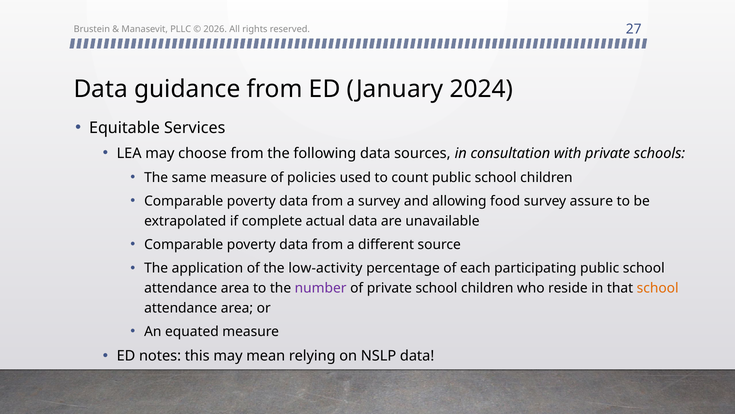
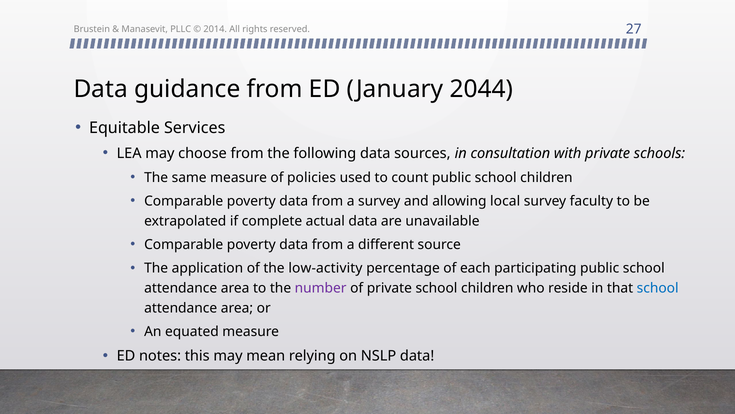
2026: 2026 -> 2014
2024: 2024 -> 2044
food: food -> local
assure: assure -> faculty
school at (658, 288) colour: orange -> blue
